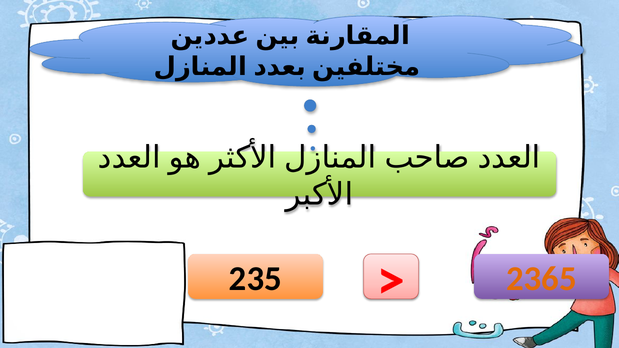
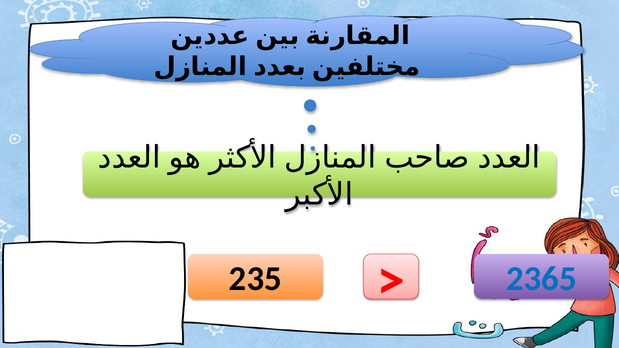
2365 colour: orange -> blue
